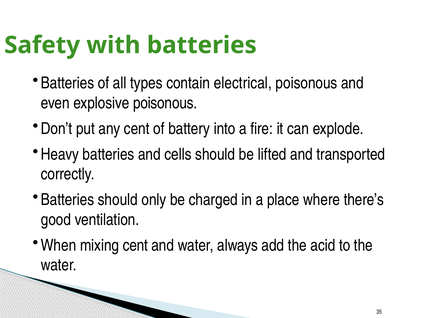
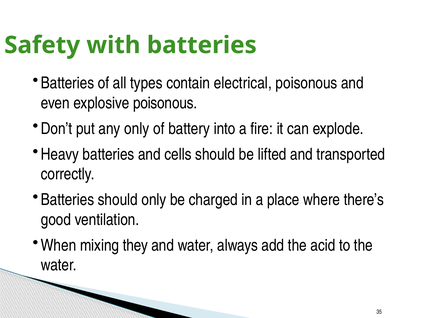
any cent: cent -> only
mixing cent: cent -> they
